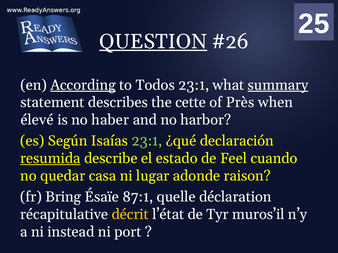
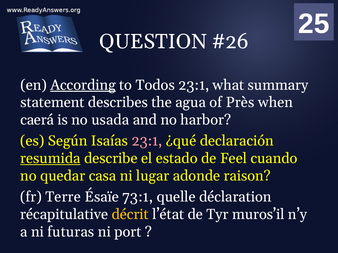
QUESTION underline: present -> none
summary underline: present -> none
cette: cette -> agua
élevé: élevé -> caerá
haber: haber -> usada
23:1 at (147, 141) colour: light green -> pink
Bring: Bring -> Terre
87:1: 87:1 -> 73:1
instead: instead -> futuras
